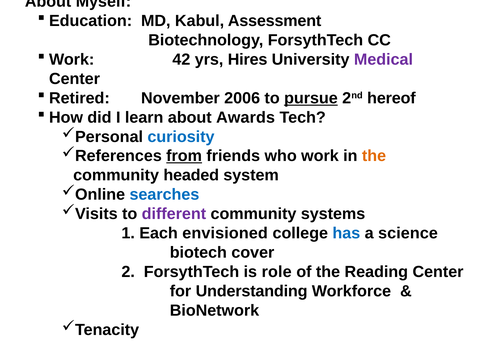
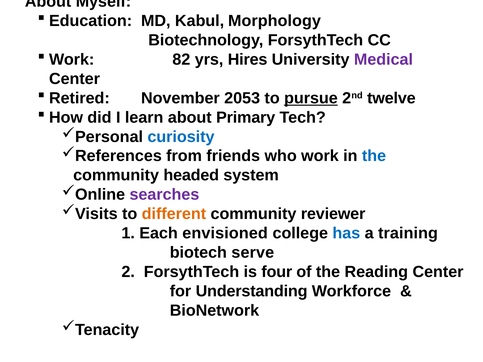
Assessment: Assessment -> Morphology
42: 42 -> 82
2006: 2006 -> 2053
hereof: hereof -> twelve
Awards: Awards -> Primary
from underline: present -> none
the at (374, 156) colour: orange -> blue
searches colour: blue -> purple
different colour: purple -> orange
systems: systems -> reviewer
science: science -> training
cover: cover -> serve
role: role -> four
